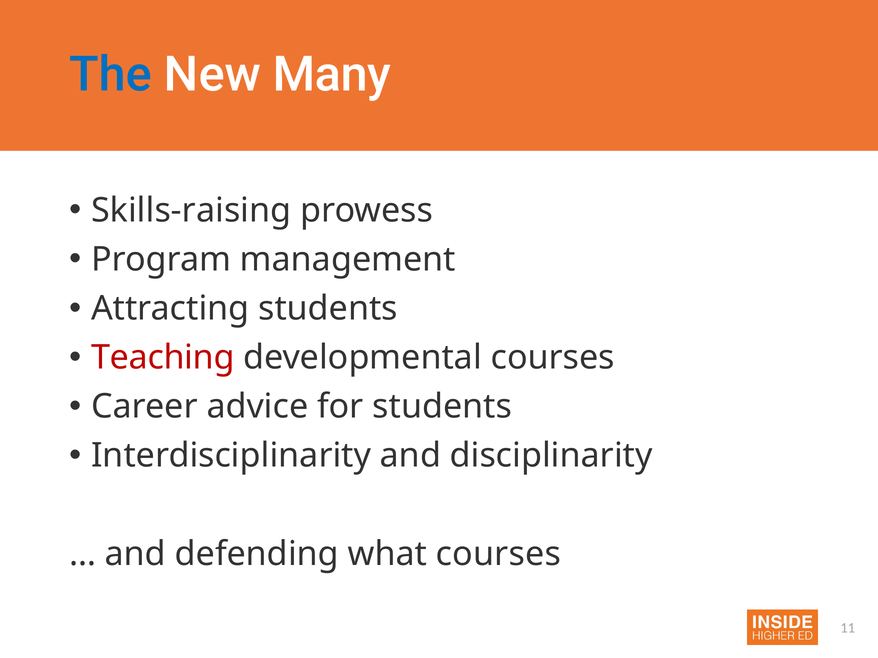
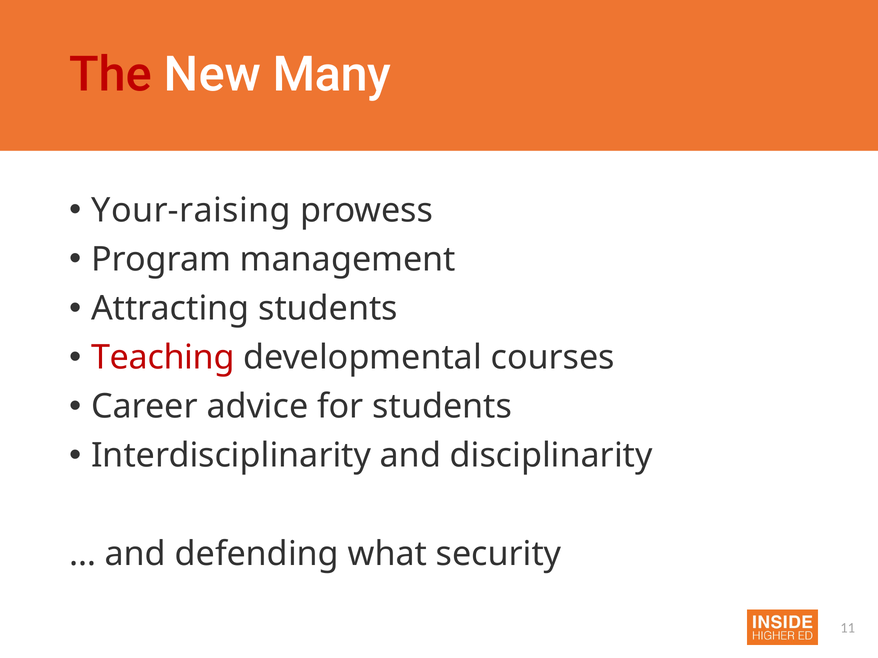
The colour: blue -> red
Skills-raising: Skills-raising -> Your-raising
what courses: courses -> security
